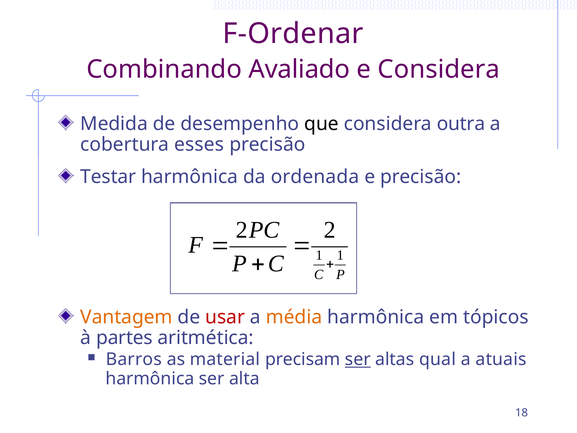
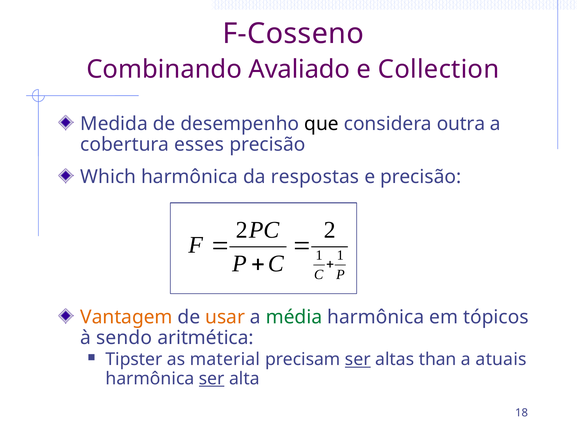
F-Ordenar: F-Ordenar -> F-Cosseno
e Considera: Considera -> Collection
Testar: Testar -> Which
ordenada: ordenada -> respostas
usar colour: red -> orange
média colour: orange -> green
partes: partes -> sendo
Barros: Barros -> Tipster
qual: qual -> than
ser at (212, 378) underline: none -> present
